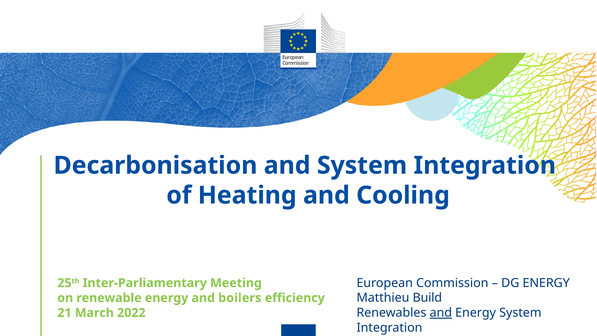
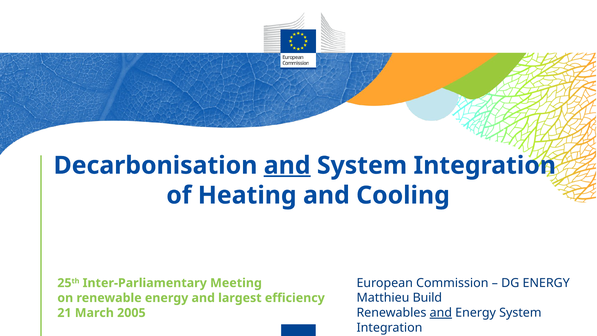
and at (287, 165) underline: none -> present
boilers: boilers -> largest
2022: 2022 -> 2005
